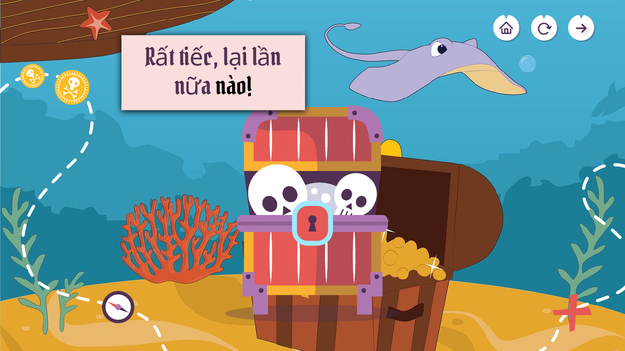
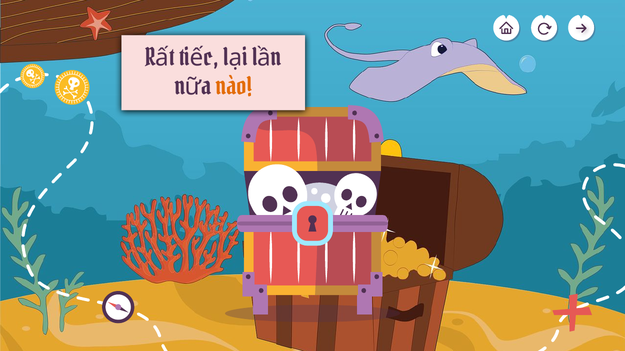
nào colour: black -> orange
